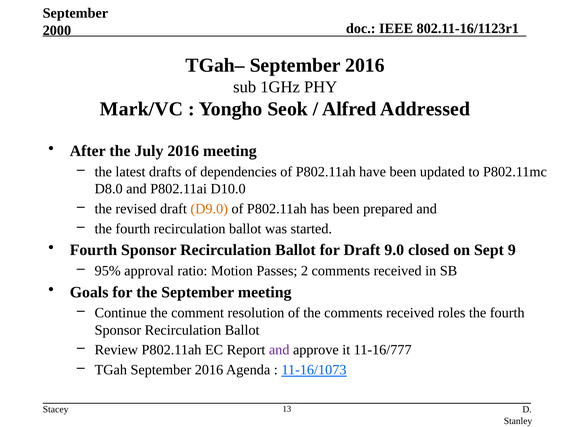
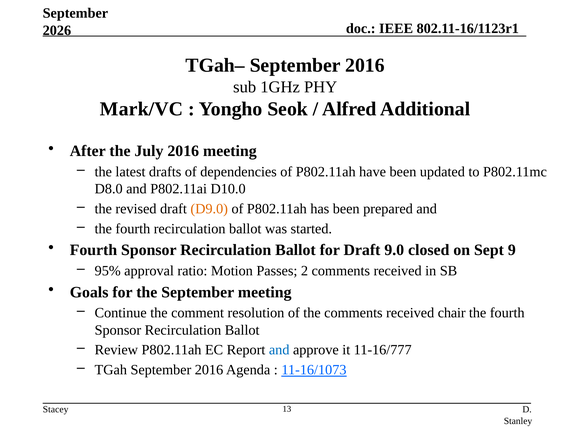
2000: 2000 -> 2026
Addressed: Addressed -> Additional
roles: roles -> chair
and at (279, 350) colour: purple -> blue
